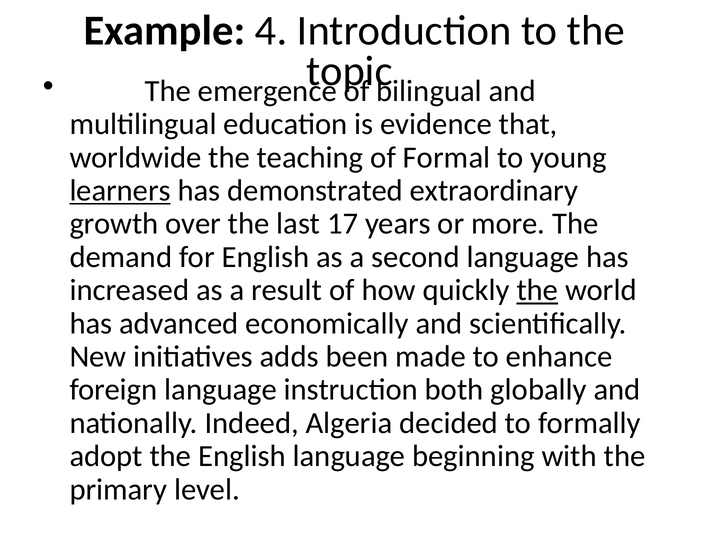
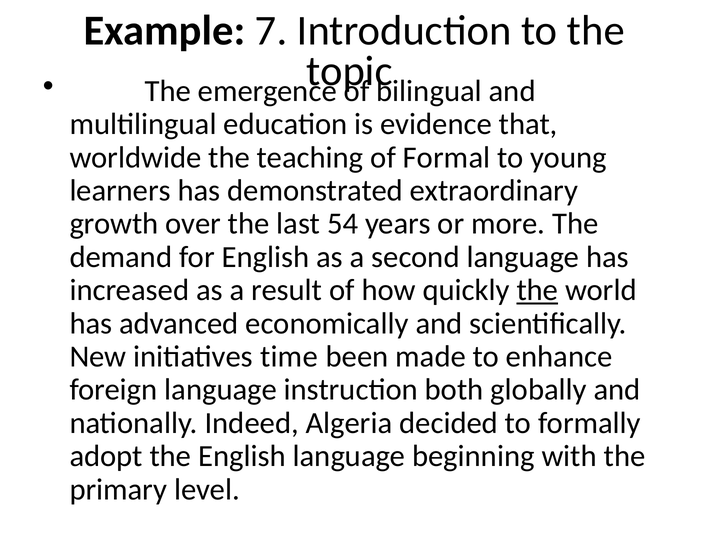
4: 4 -> 7
learners underline: present -> none
17: 17 -> 54
adds: adds -> time
